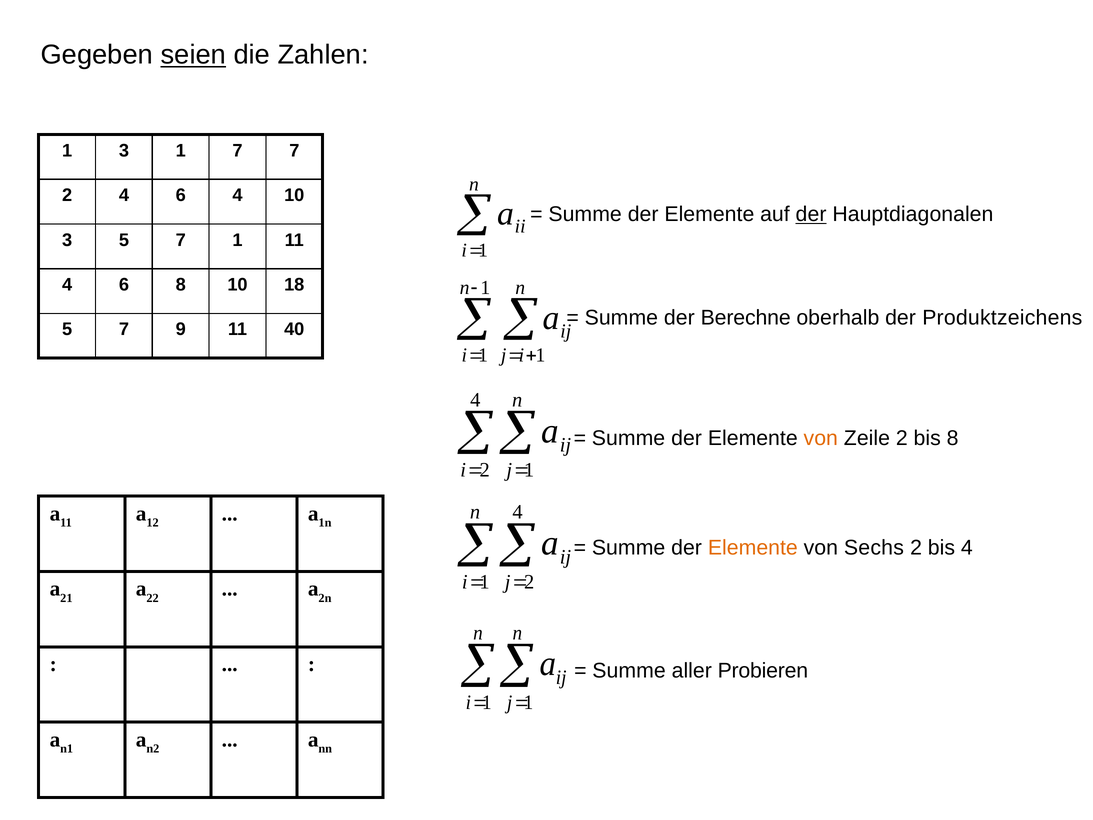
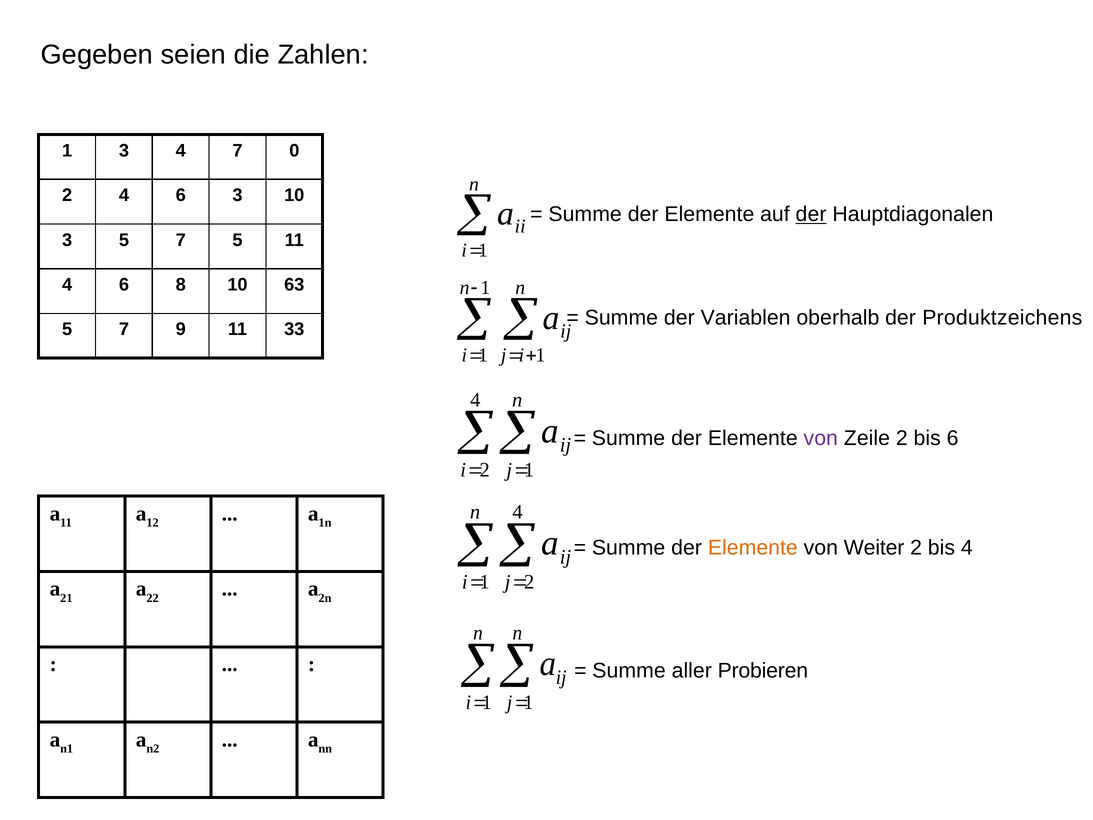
seien underline: present -> none
3 1: 1 -> 4
7 7: 7 -> 0
6 4: 4 -> 3
7 1: 1 -> 5
18: 18 -> 63
Berechne: Berechne -> Variablen
40: 40 -> 33
von at (821, 438) colour: orange -> purple
bis 8: 8 -> 6
Sechs: Sechs -> Weiter
